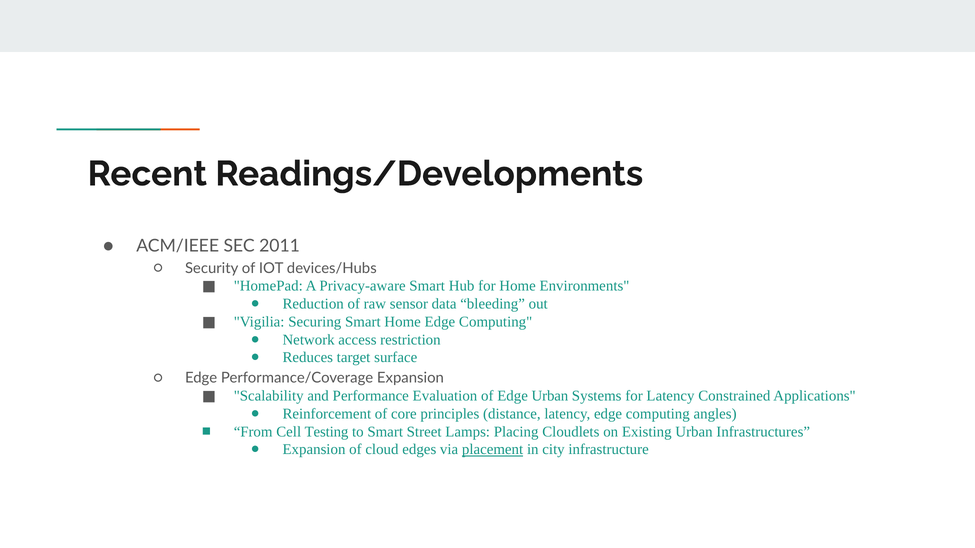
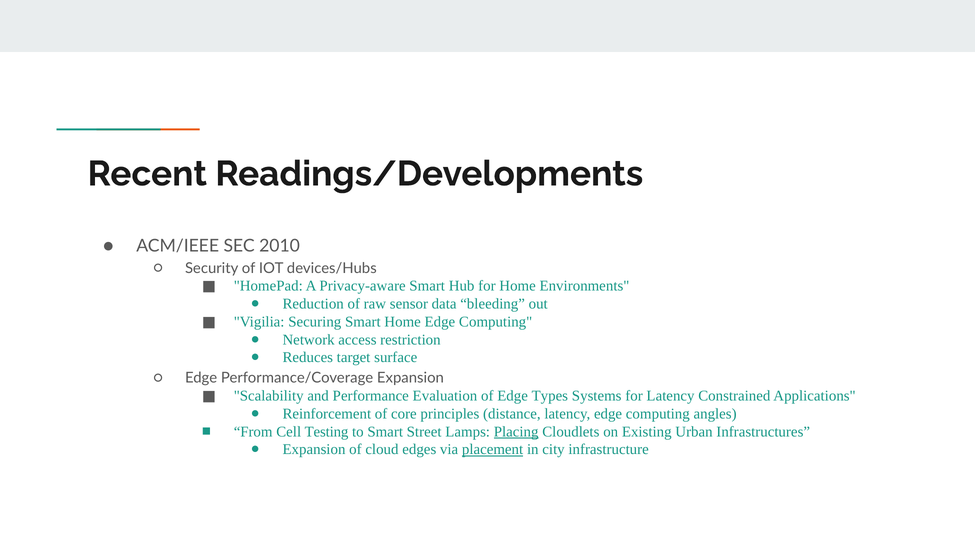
2011: 2011 -> 2010
Edge Urban: Urban -> Types
Placing underline: none -> present
